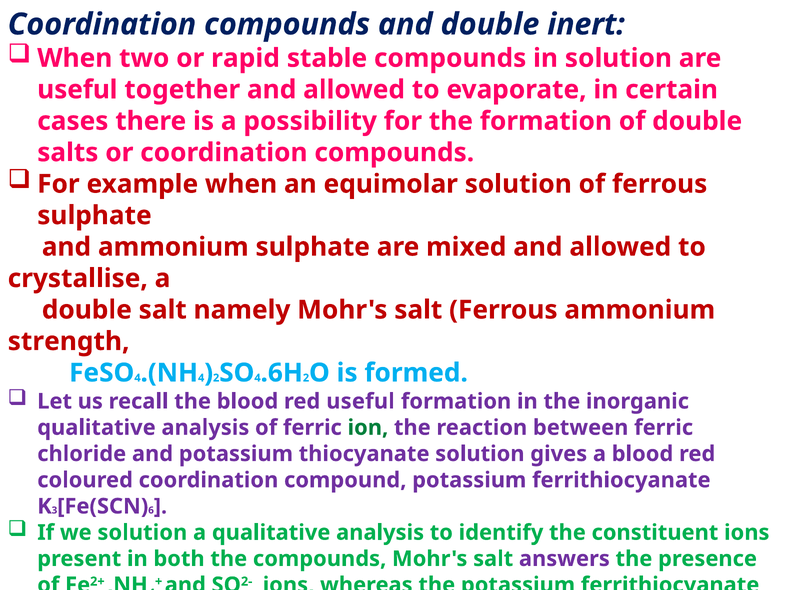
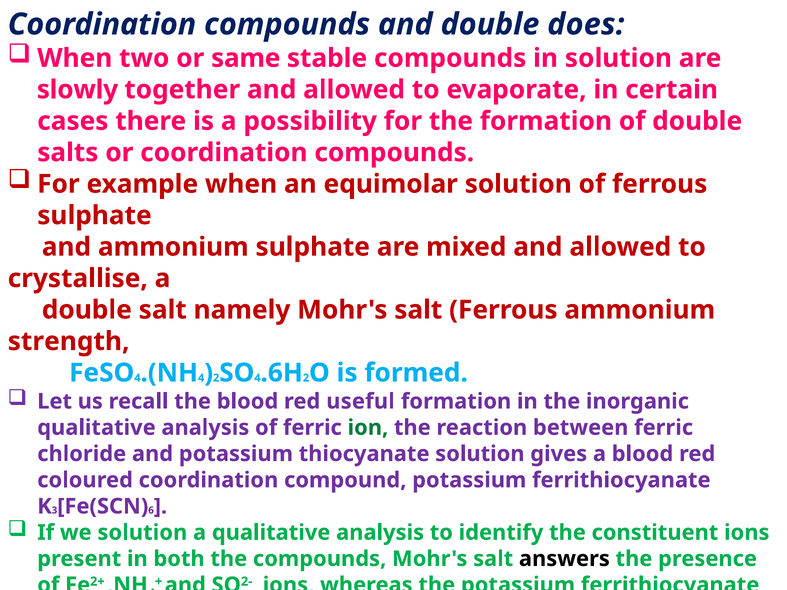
double inert: inert -> does
rapid: rapid -> same
useful at (77, 90): useful -> slowly
answers colour: purple -> black
